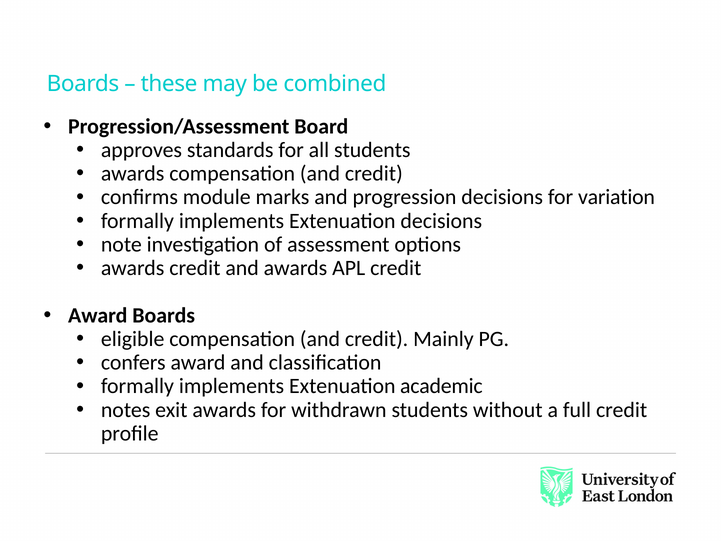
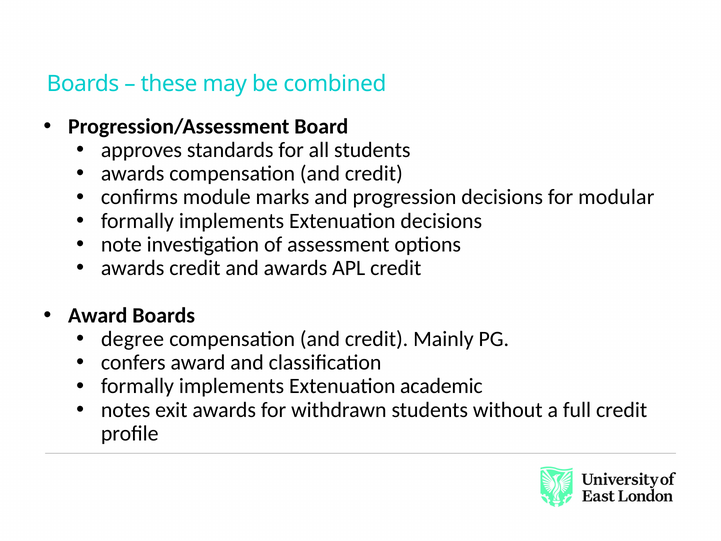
variation: variation -> modular
eligible: eligible -> degree
